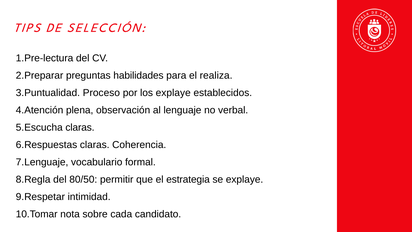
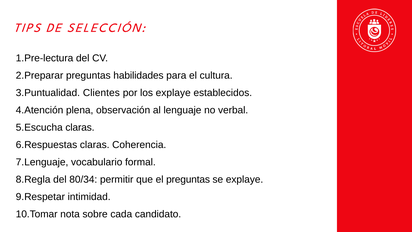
realiza: realiza -> cultura
Proceso: Proceso -> Clientes
80/50: 80/50 -> 80/34
el estrategia: estrategia -> preguntas
